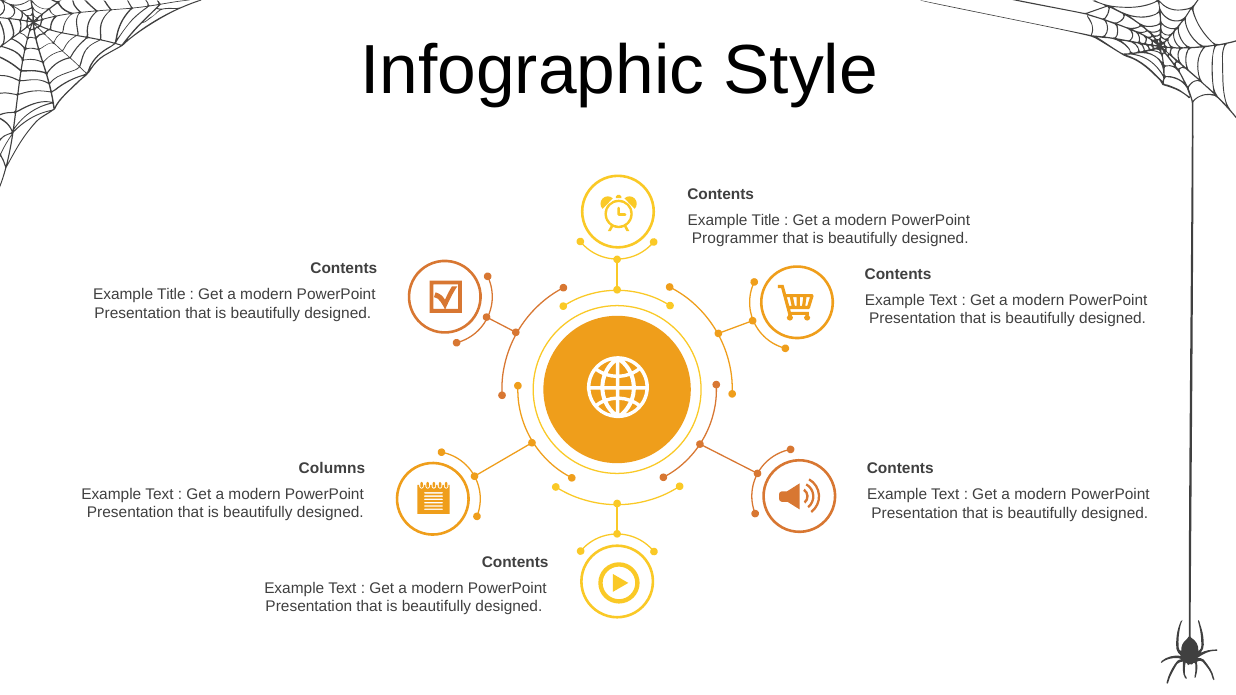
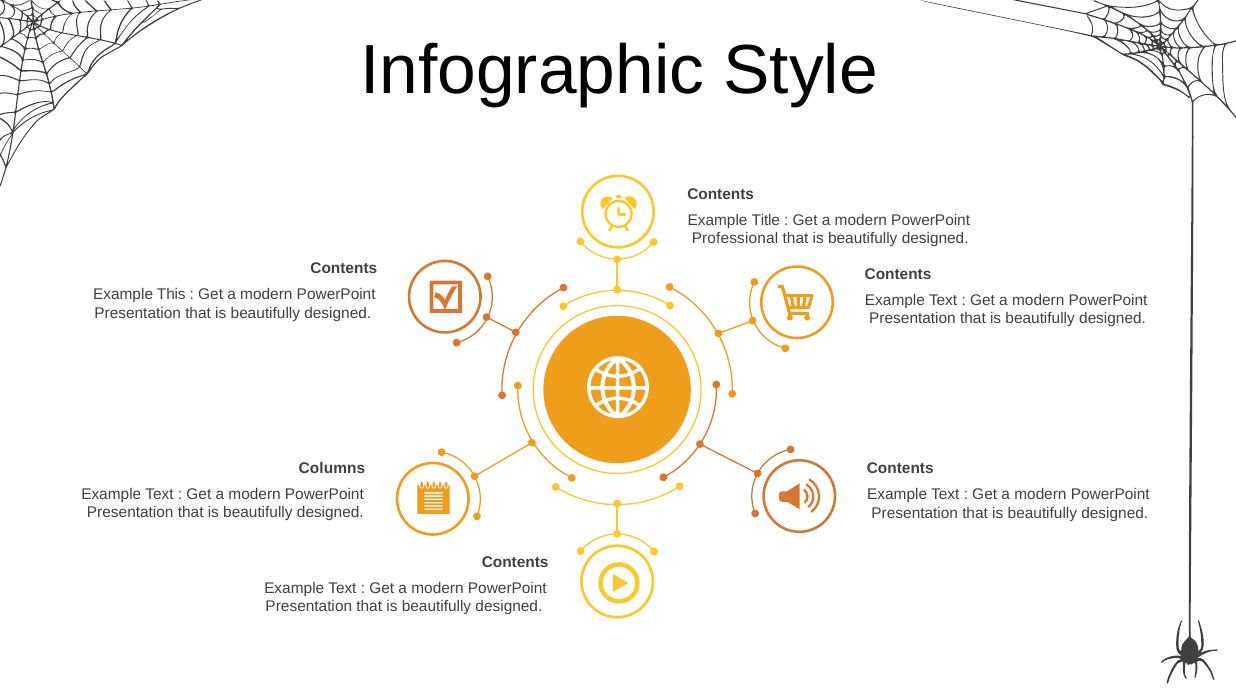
Programmer: Programmer -> Professional
Title at (171, 295): Title -> This
